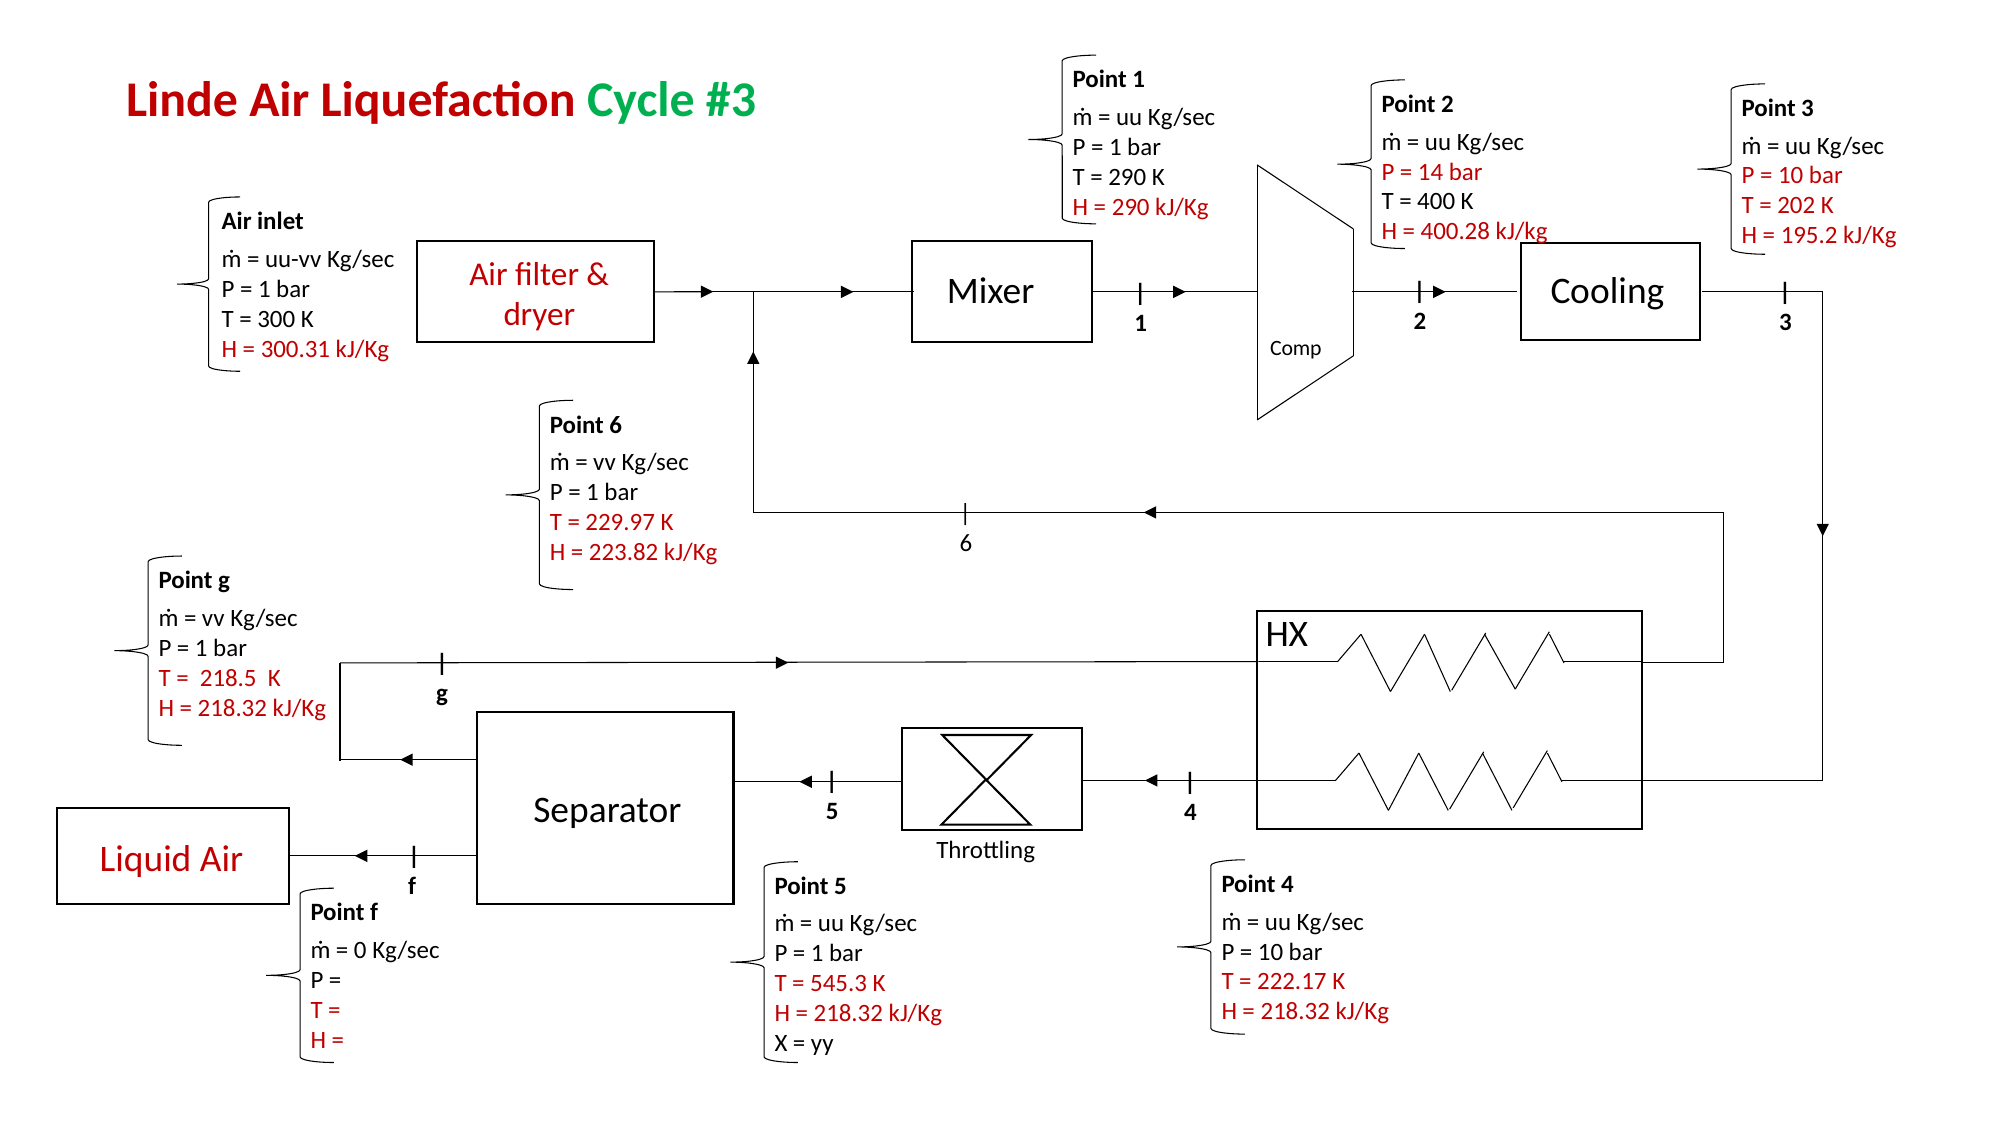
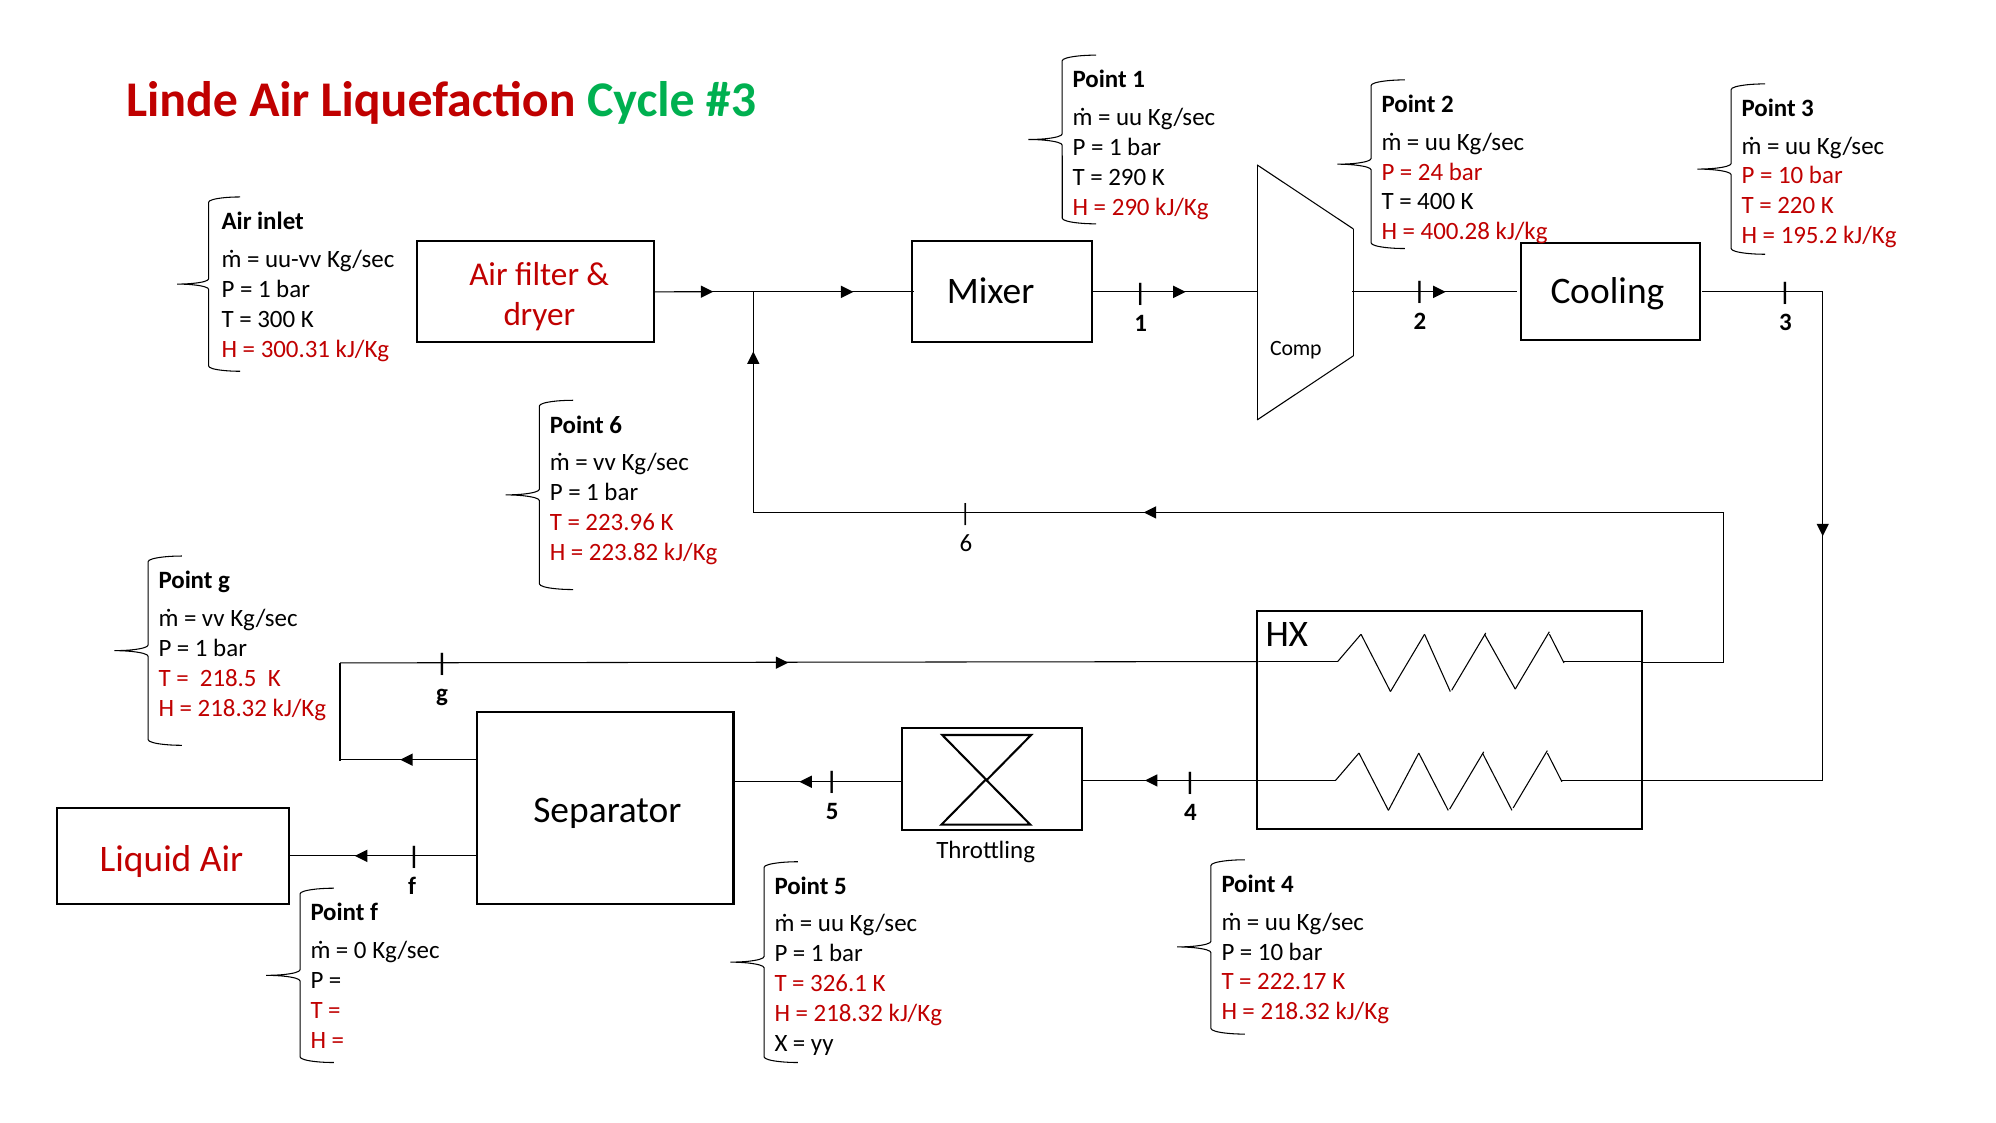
14: 14 -> 24
202: 202 -> 220
229.97: 229.97 -> 223.96
545.3: 545.3 -> 326.1
